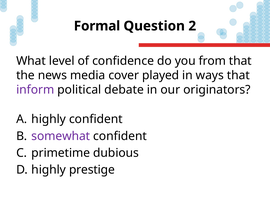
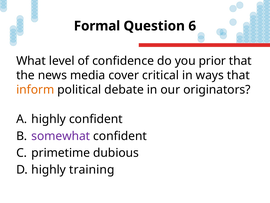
2: 2 -> 6
from: from -> prior
played: played -> critical
inform colour: purple -> orange
prestige: prestige -> training
